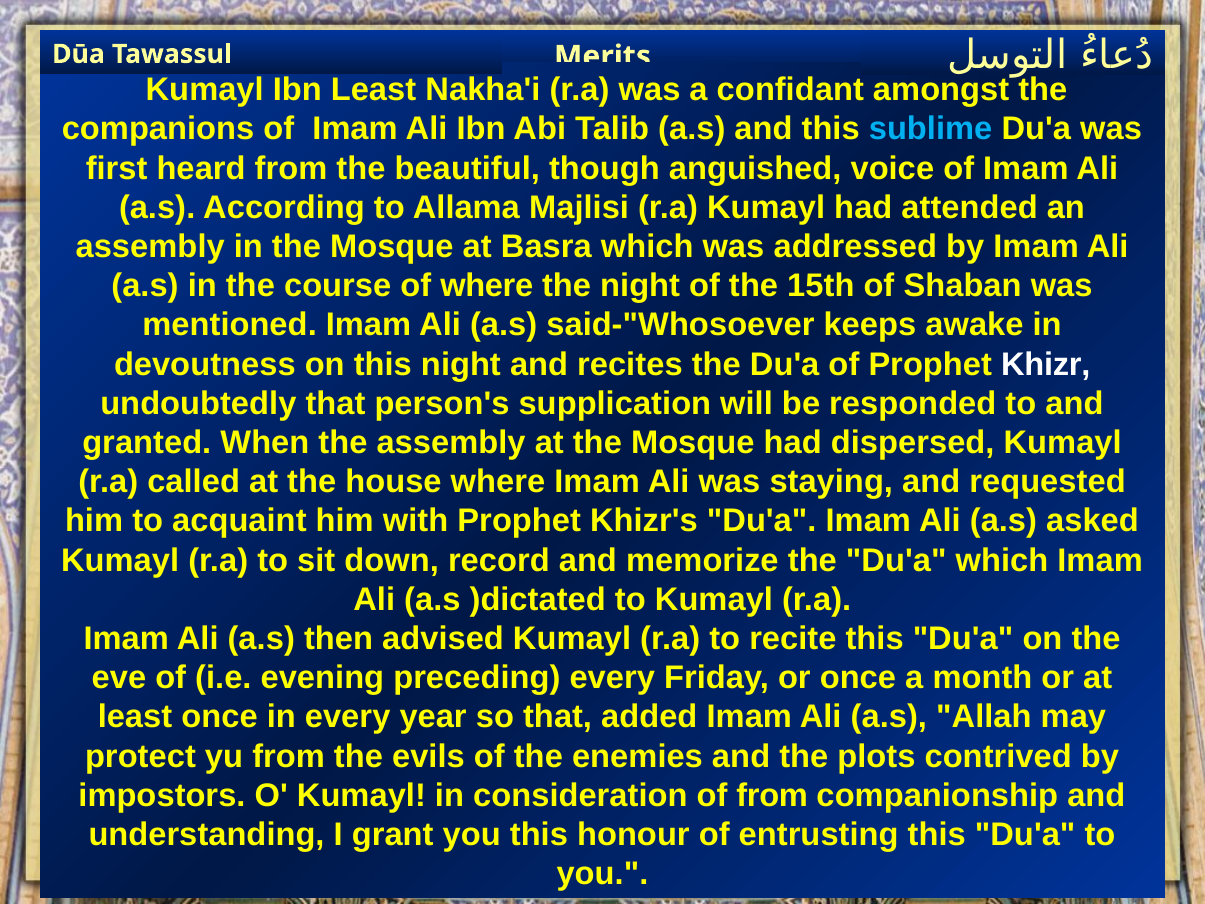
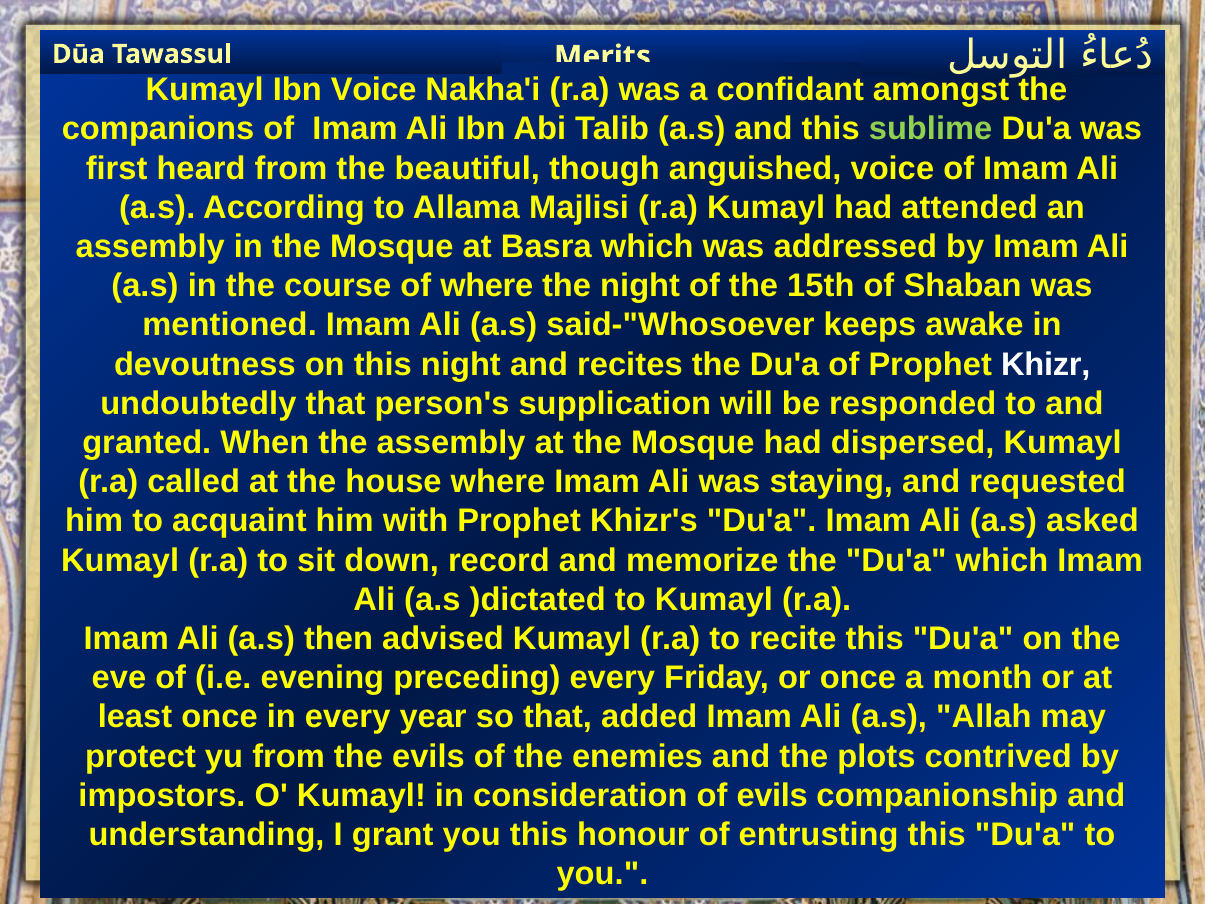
Ibn Least: Least -> Voice
sublime colour: light blue -> light green
of from: from -> evils
